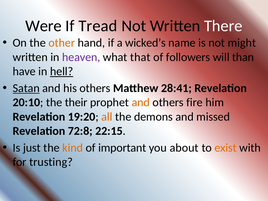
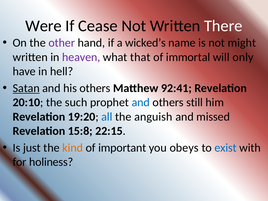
Tread: Tread -> Cease
other colour: orange -> purple
followers: followers -> immortal
than: than -> only
hell underline: present -> none
28:41: 28:41 -> 92:41
their: their -> such
and at (141, 102) colour: orange -> blue
fire: fire -> still
all colour: orange -> blue
demons: demons -> anguish
72:8: 72:8 -> 15:8
about: about -> obeys
exist colour: orange -> blue
trusting: trusting -> holiness
